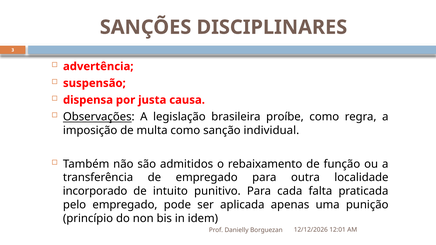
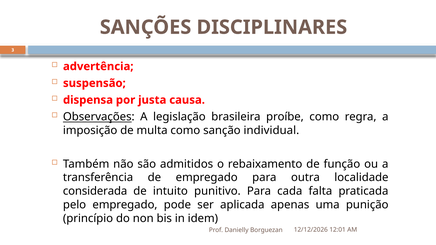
incorporado: incorporado -> considerada
